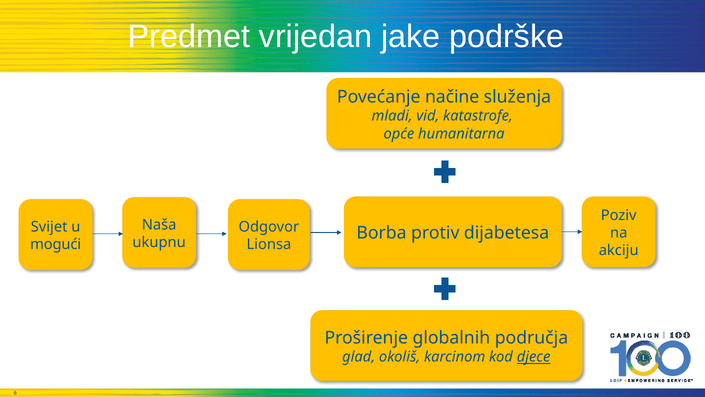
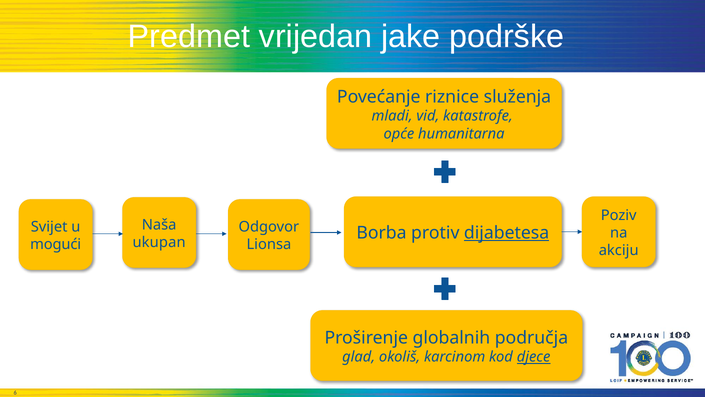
načine: načine -> riznice
dijabetesa underline: none -> present
ukupnu: ukupnu -> ukupan
